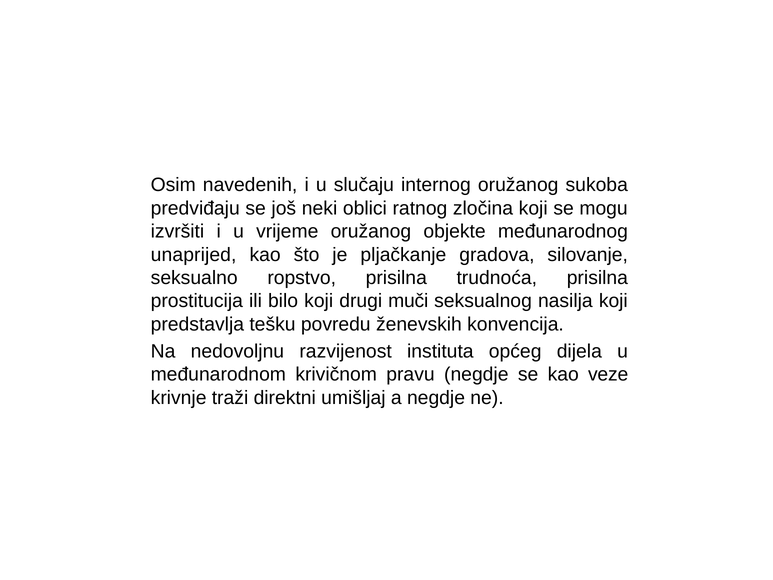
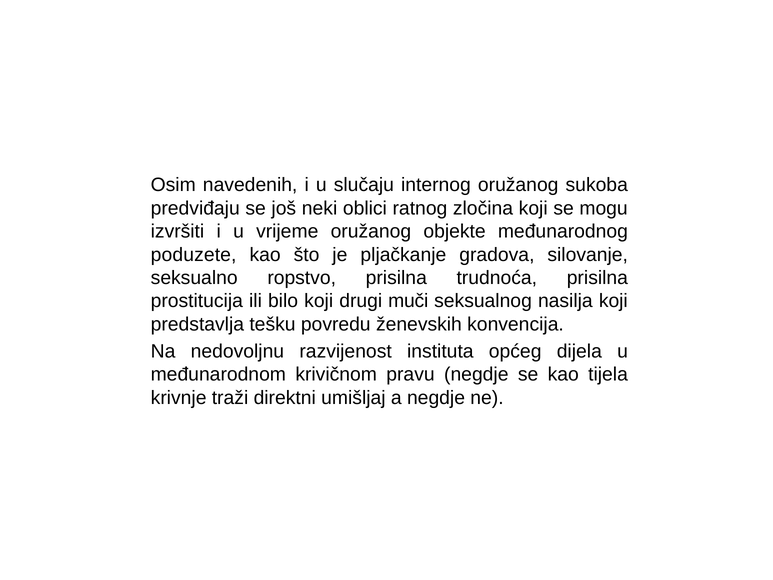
unaprijed: unaprijed -> poduzete
veze: veze -> tijela
